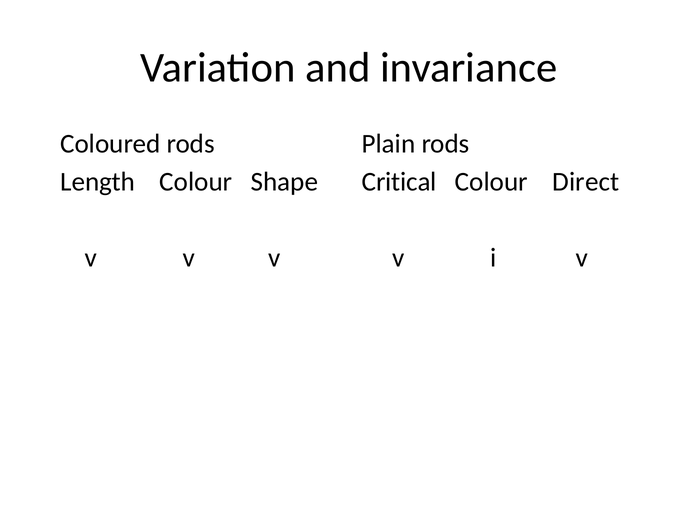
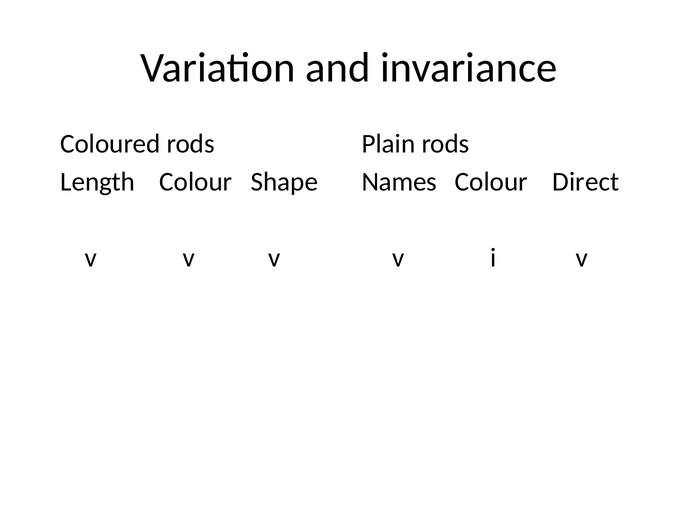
Critical: Critical -> Names
